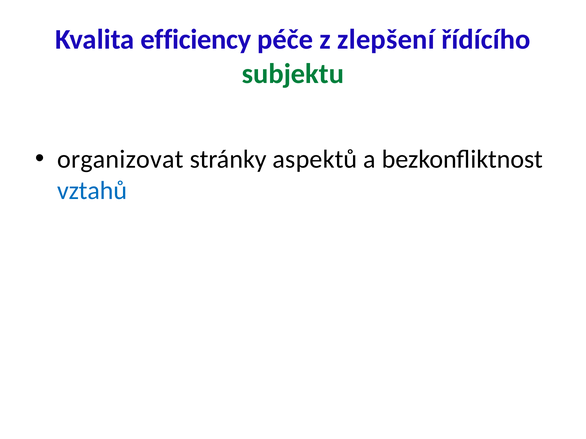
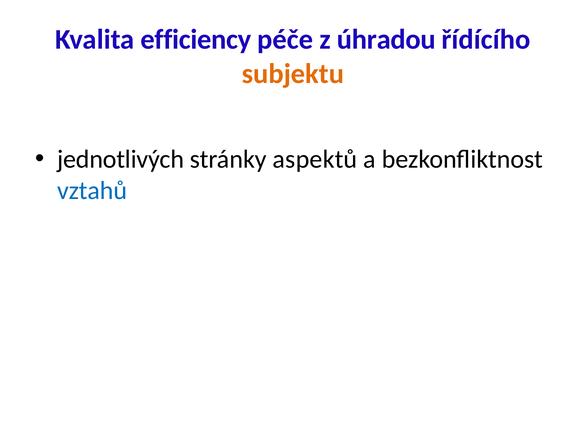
zlepšení: zlepšení -> úhradou
subjektu colour: green -> orange
organizovat: organizovat -> jednotlivých
